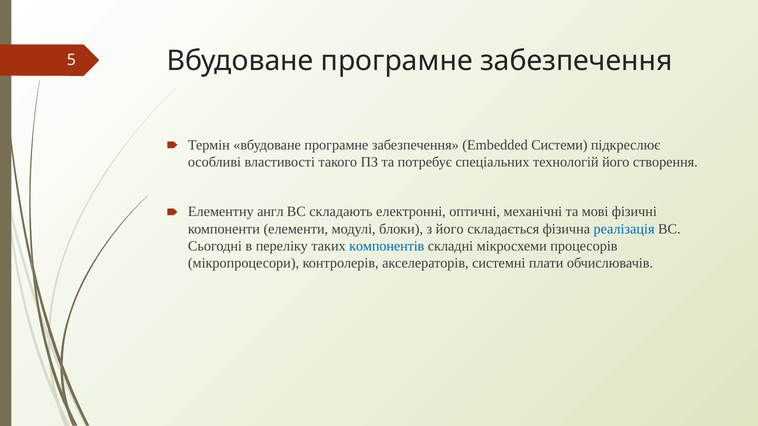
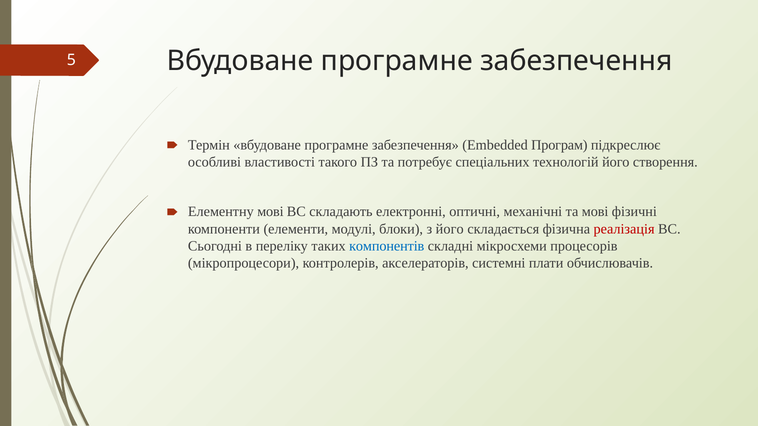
Системи: Системи -> Програм
Елементну англ: англ -> мові
реалізація colour: blue -> red
